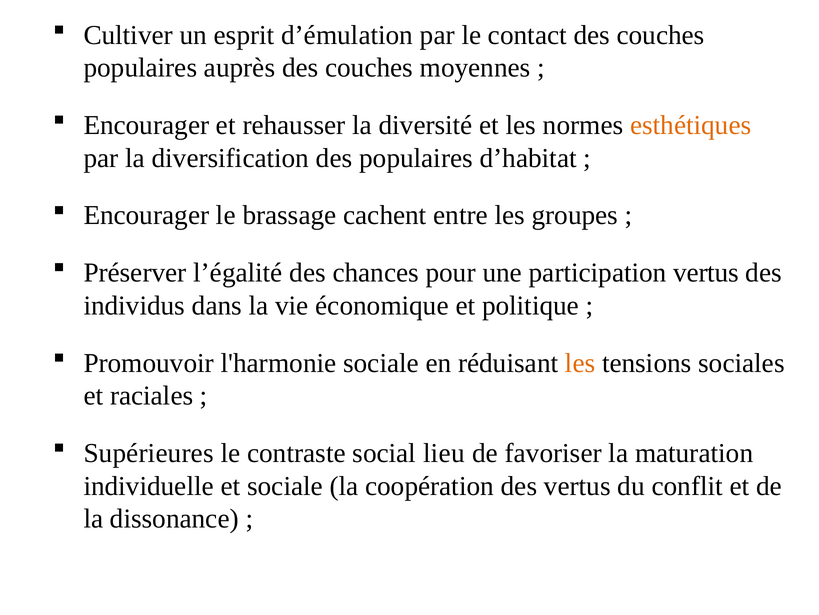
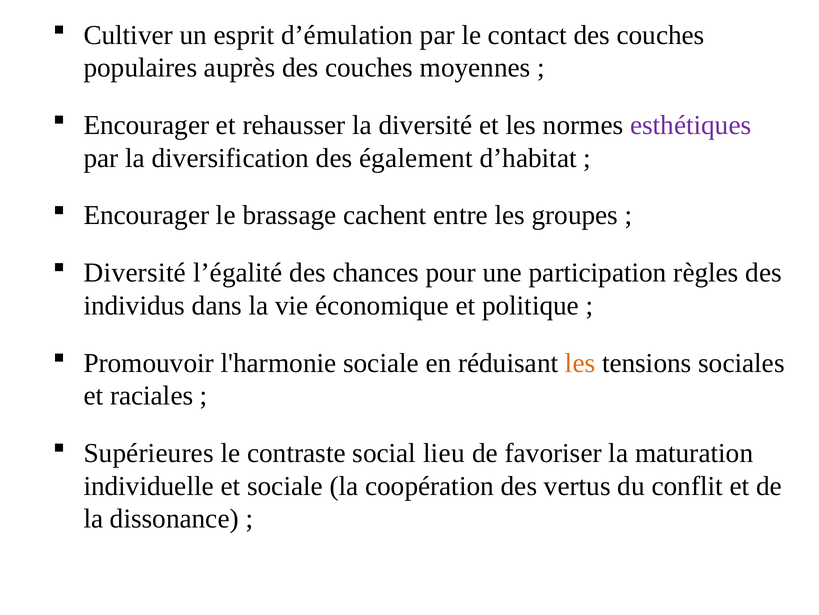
esthétiques colour: orange -> purple
des populaires: populaires -> également
Préserver at (135, 273): Préserver -> Diversité
participation vertus: vertus -> règles
